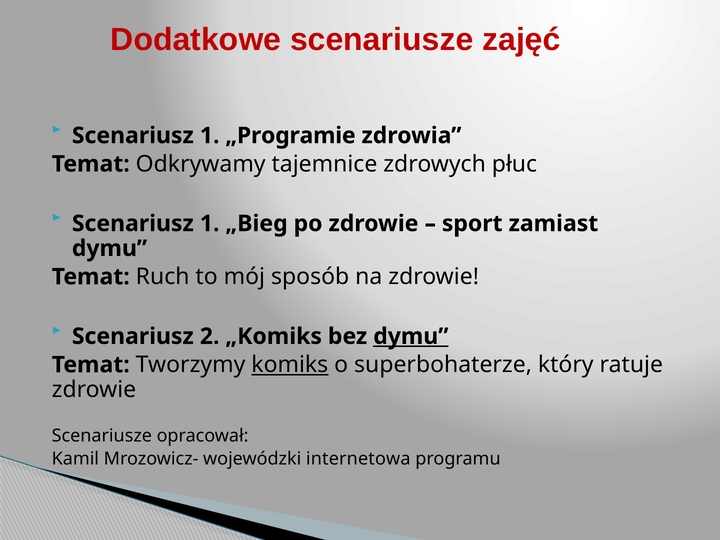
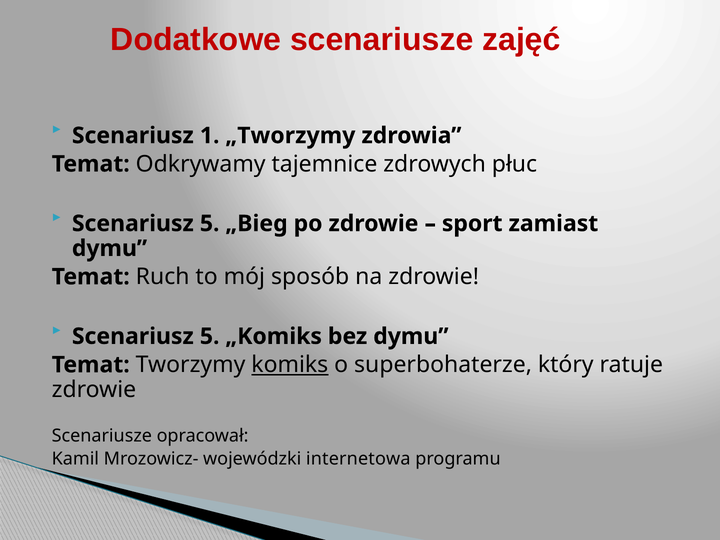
„Programie: „Programie -> „Tworzymy
1 at (210, 224): 1 -> 5
2 at (210, 336): 2 -> 5
dymu at (411, 336) underline: present -> none
